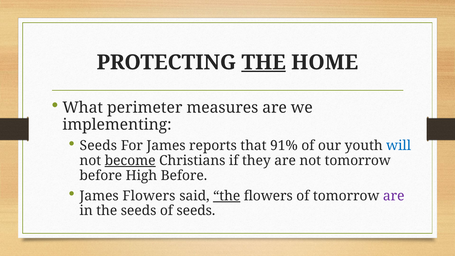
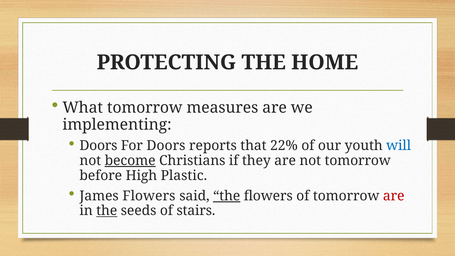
THE at (264, 62) underline: present -> none
What perimeter: perimeter -> tomorrow
Seeds at (98, 146): Seeds -> Doors
For James: James -> Doors
91%: 91% -> 22%
High Before: Before -> Plastic
are at (394, 196) colour: purple -> red
the at (107, 211) underline: none -> present
of seeds: seeds -> stairs
